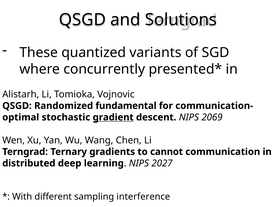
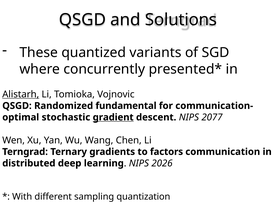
Alistarh underline: none -> present
2069: 2069 -> 2077
cannot: cannot -> factors
2027: 2027 -> 2026
interference: interference -> quantization
